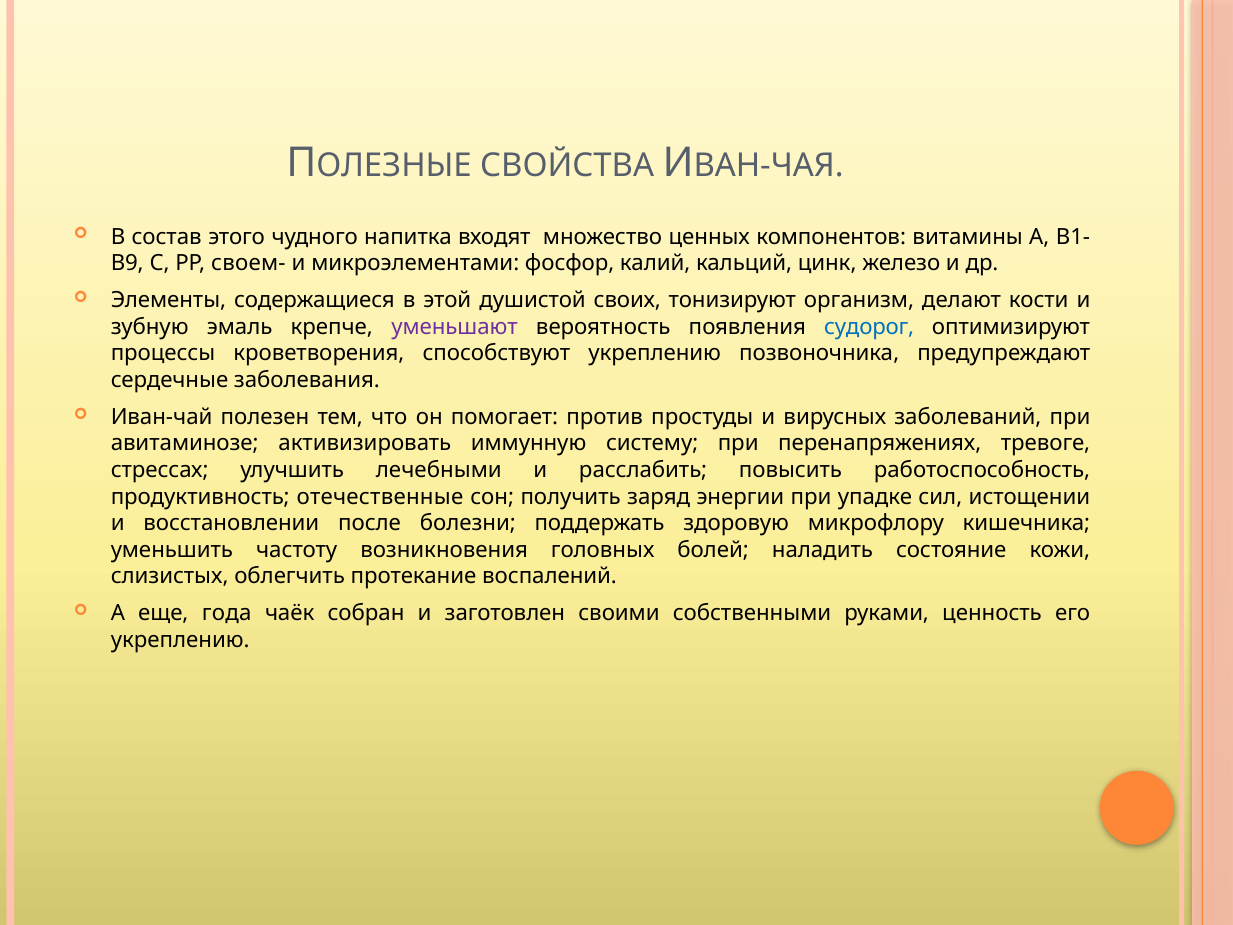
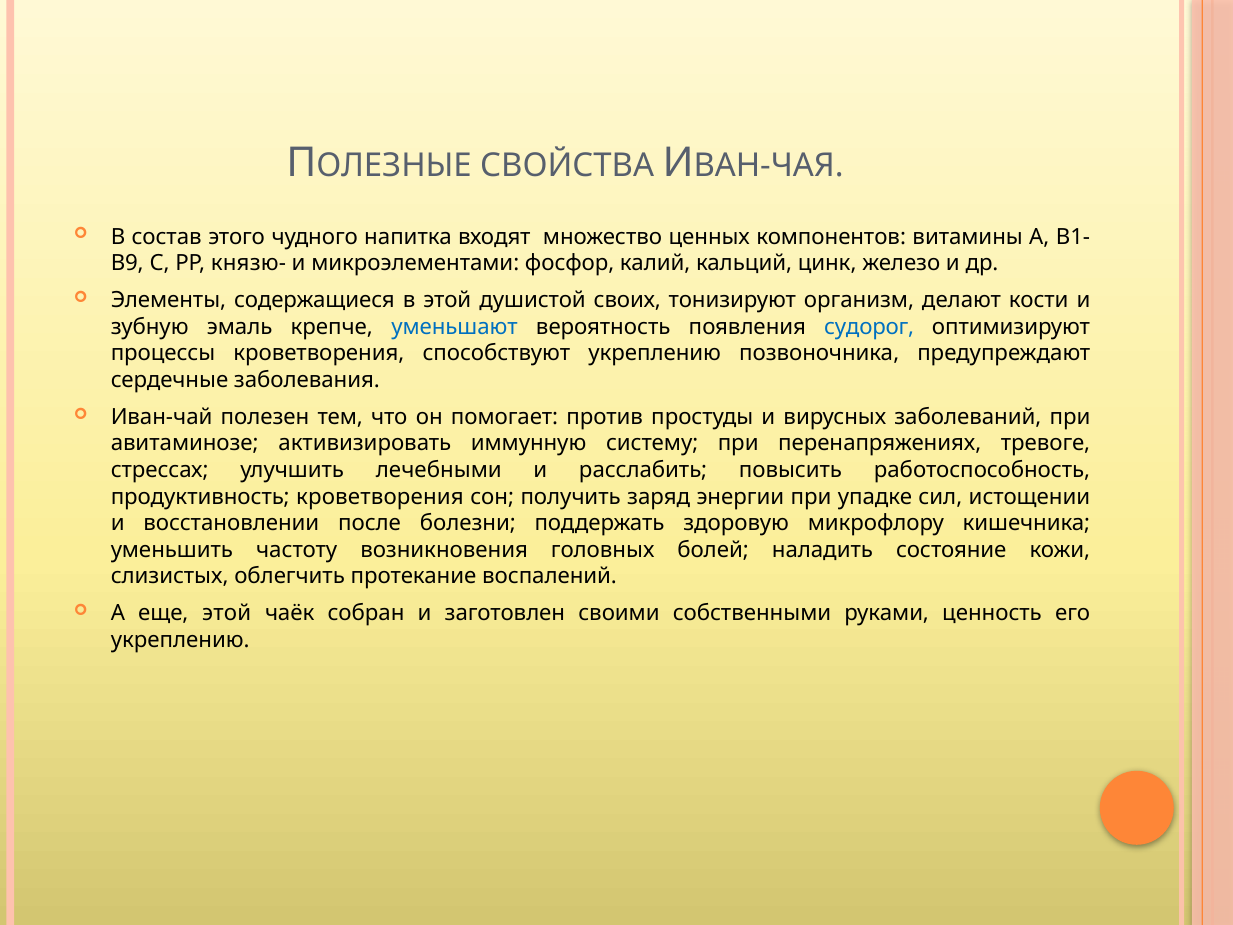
своем-: своем- -> князю-
уменьшают colour: purple -> blue
продуктивность отечественные: отечественные -> кроветворения
еще года: года -> этой
